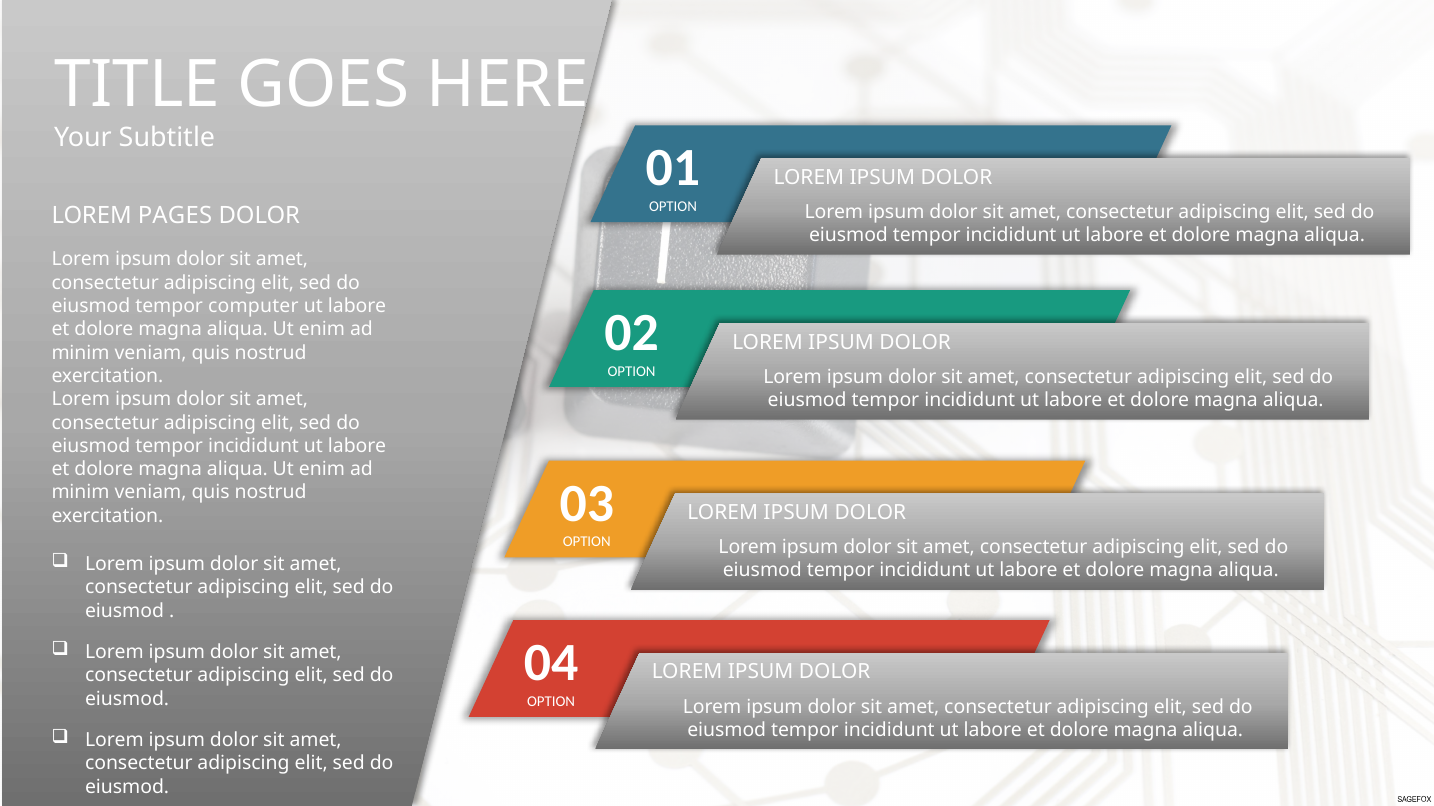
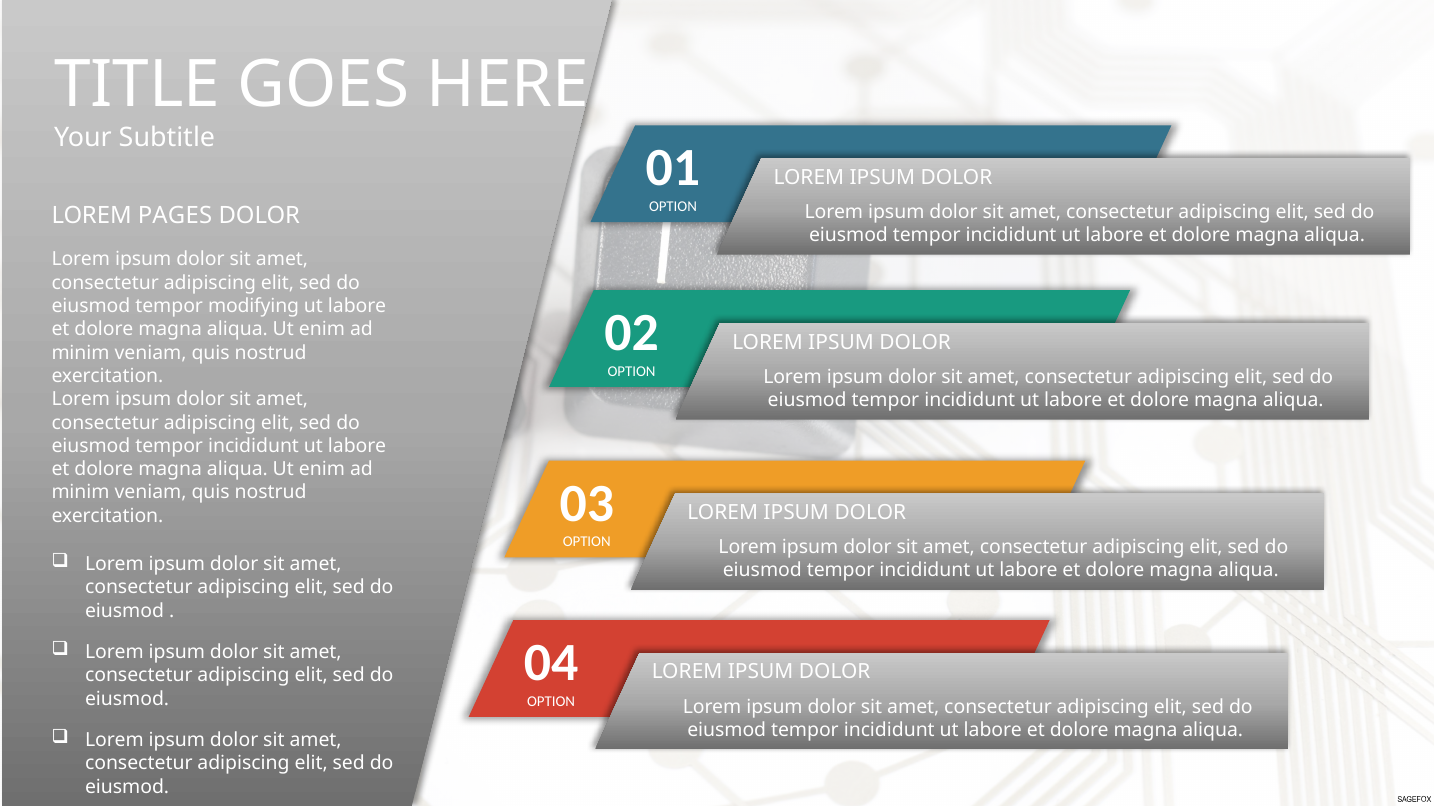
computer: computer -> modifying
